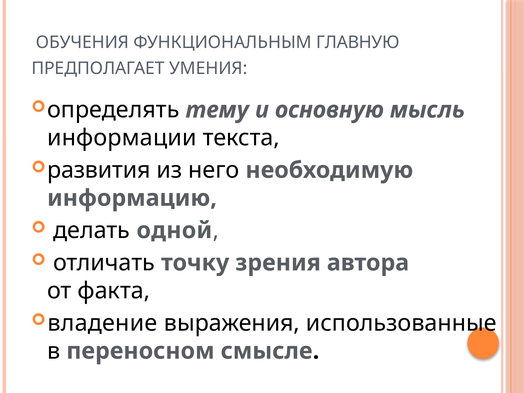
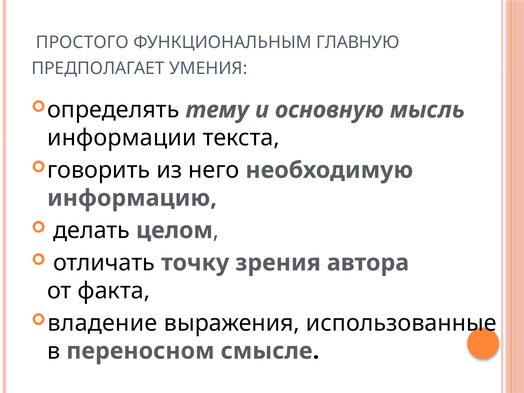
ОБУЧЕНИЯ: ОБУЧЕНИЯ -> ПРОСТОГО
развития: развития -> говорить
одной: одной -> целом
